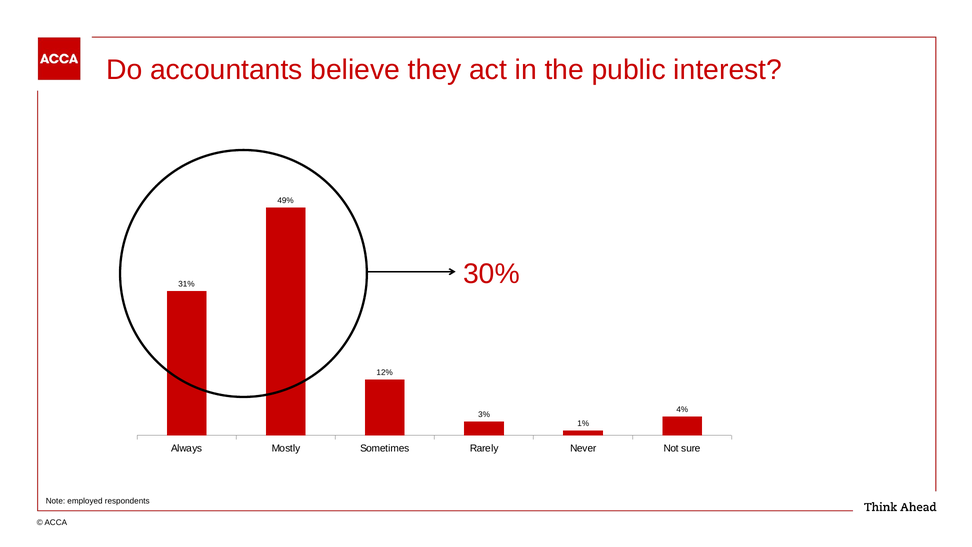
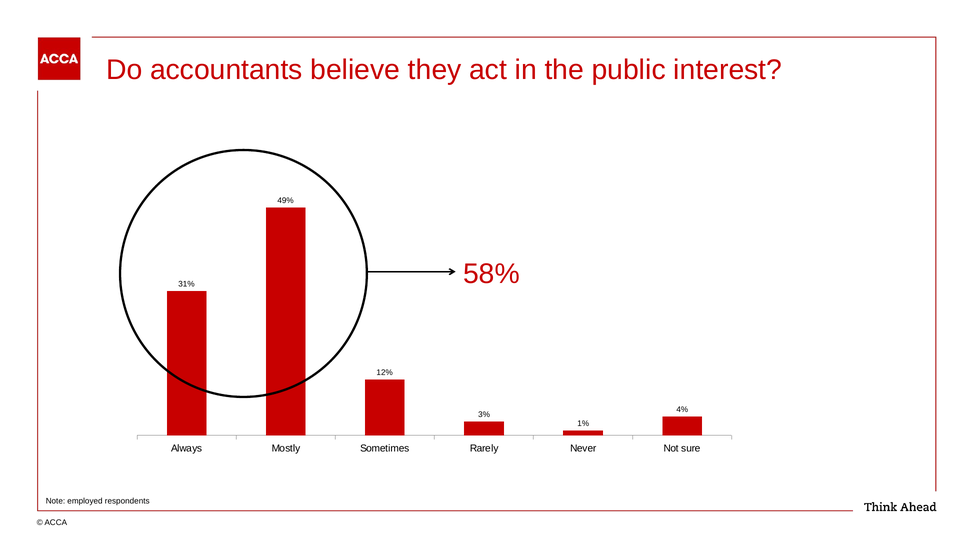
30%: 30% -> 58%
